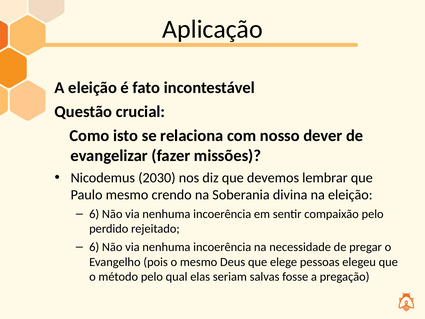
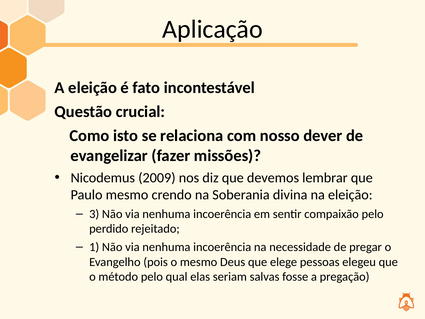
2030: 2030 -> 2009
6 at (94, 214): 6 -> 3
6 at (94, 247): 6 -> 1
